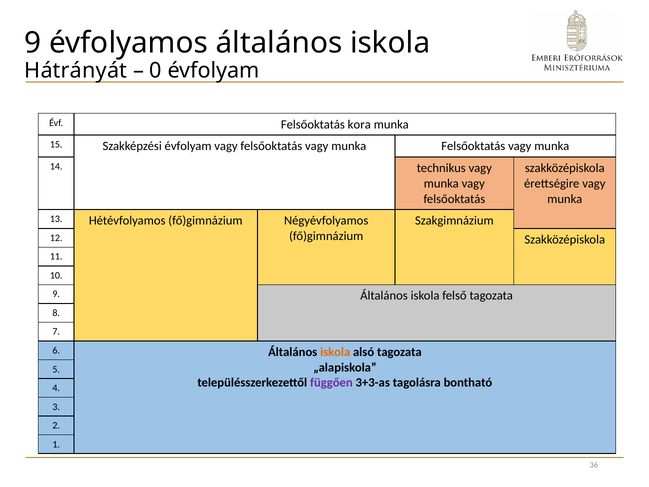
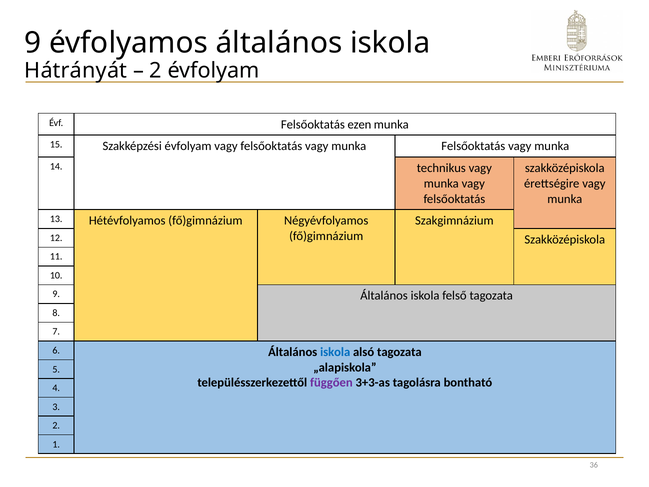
0 at (156, 71): 0 -> 2
kora: kora -> ezen
iskola at (335, 352) colour: orange -> blue
